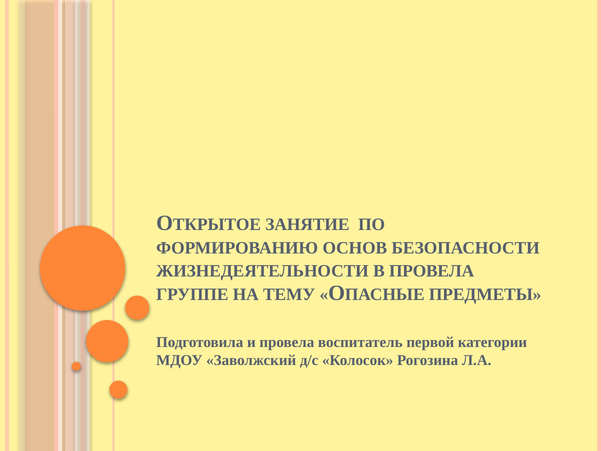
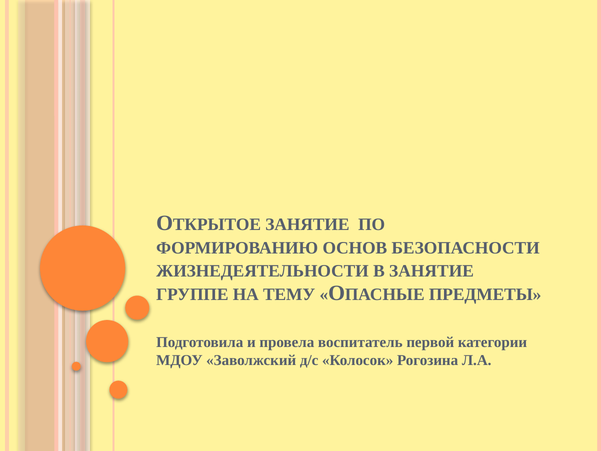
В ПРОВЕЛА: ПРОВЕЛА -> ЗАНЯТИЕ
